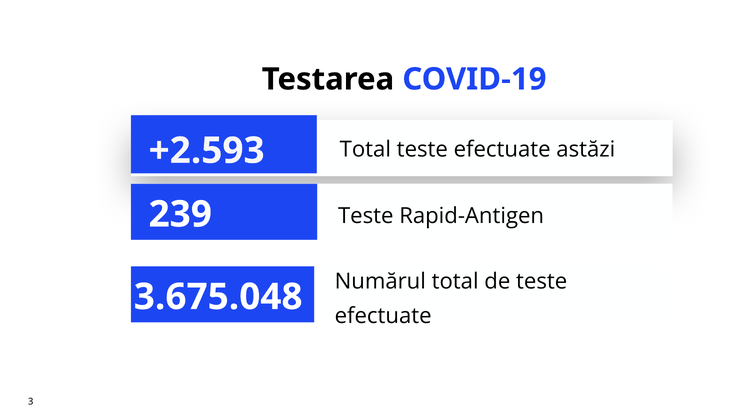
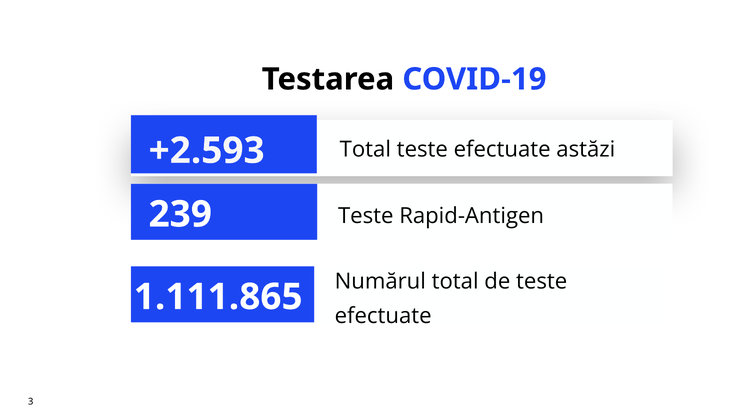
3.675.048: 3.675.048 -> 1.111.865
